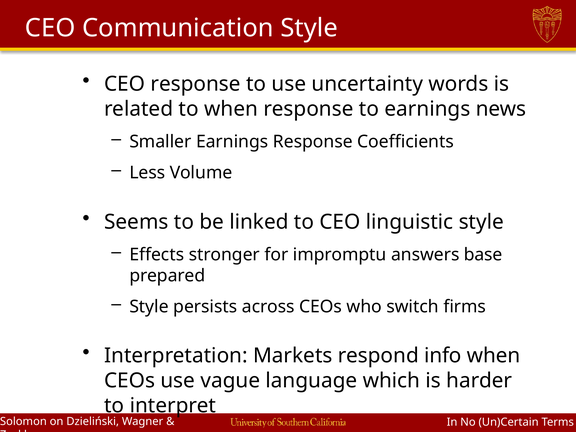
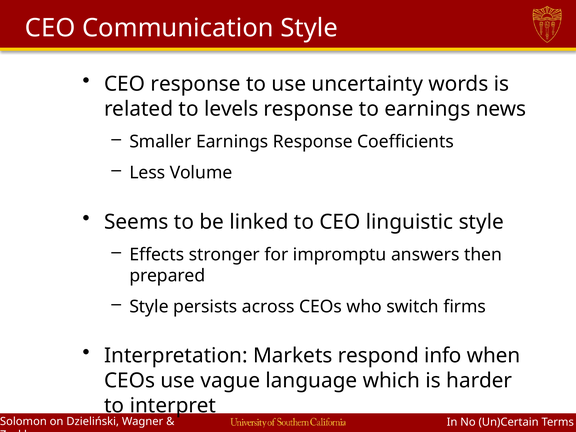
to when: when -> levels
base: base -> then
